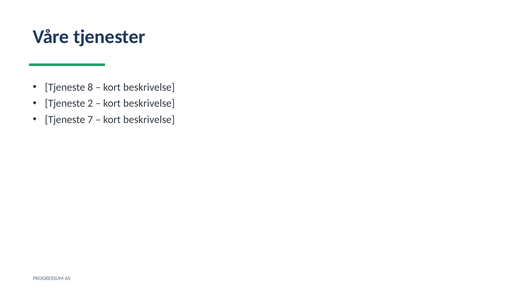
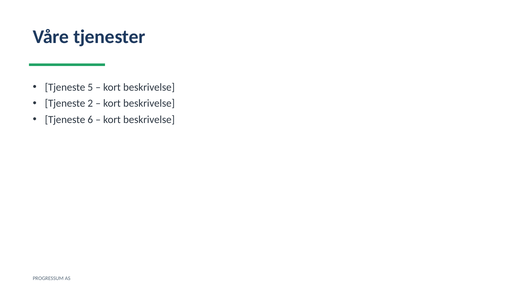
8: 8 -> 5
7: 7 -> 6
